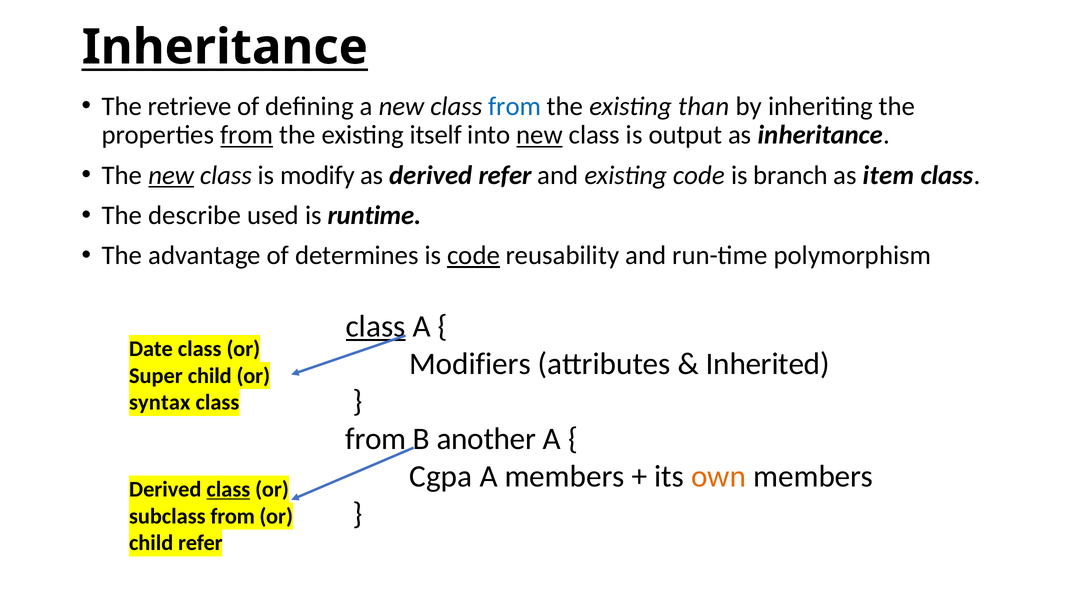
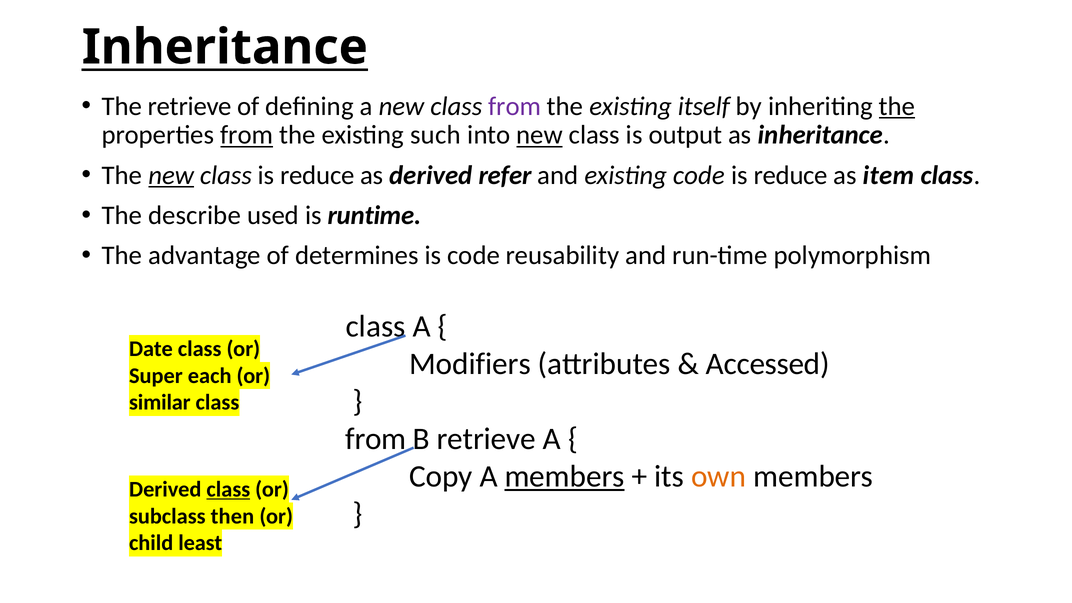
from at (515, 106) colour: blue -> purple
than: than -> itself
the at (897, 106) underline: none -> present
itself: itself -> such
class is modify: modify -> reduce
branch at (791, 175): branch -> reduce
code at (474, 255) underline: present -> none
class at (376, 326) underline: present -> none
Inherited: Inherited -> Accessed
Super child: child -> each
syntax: syntax -> similar
B another: another -> retrieve
Cgpa: Cgpa -> Copy
members at (565, 477) underline: none -> present
subclass from: from -> then
child refer: refer -> least
